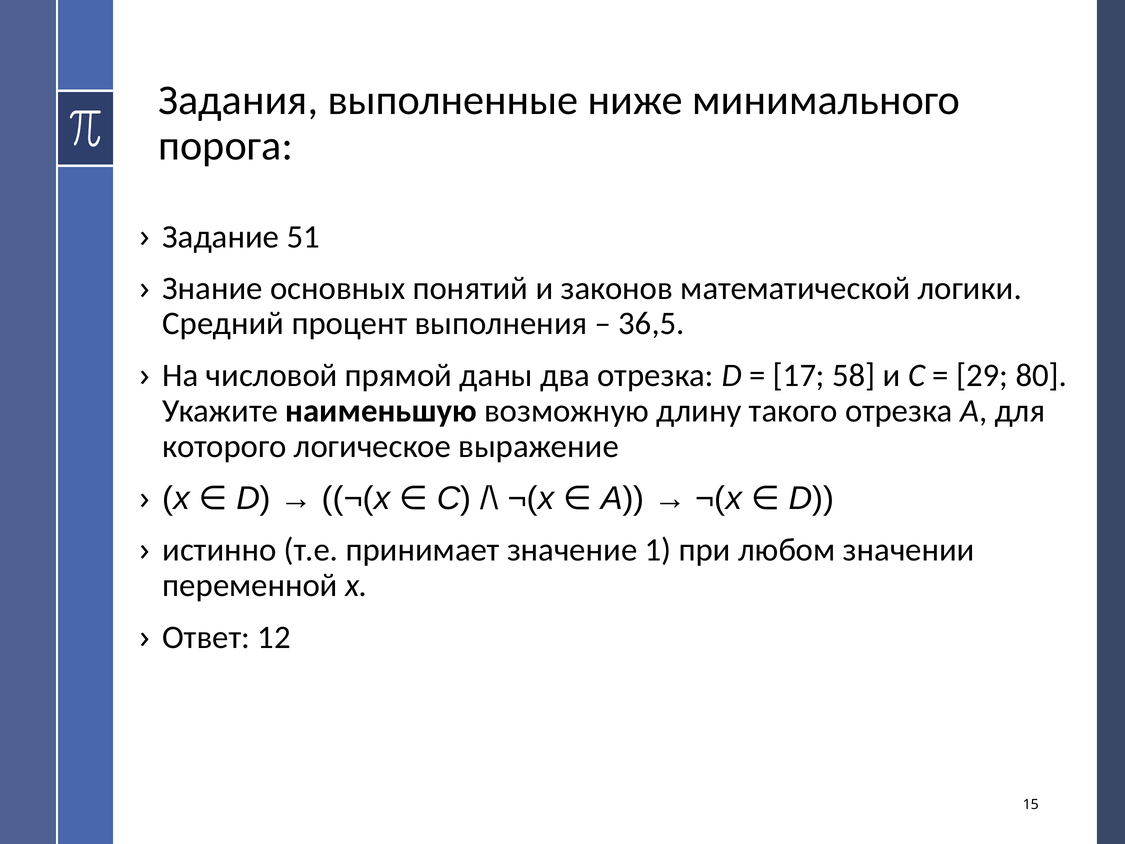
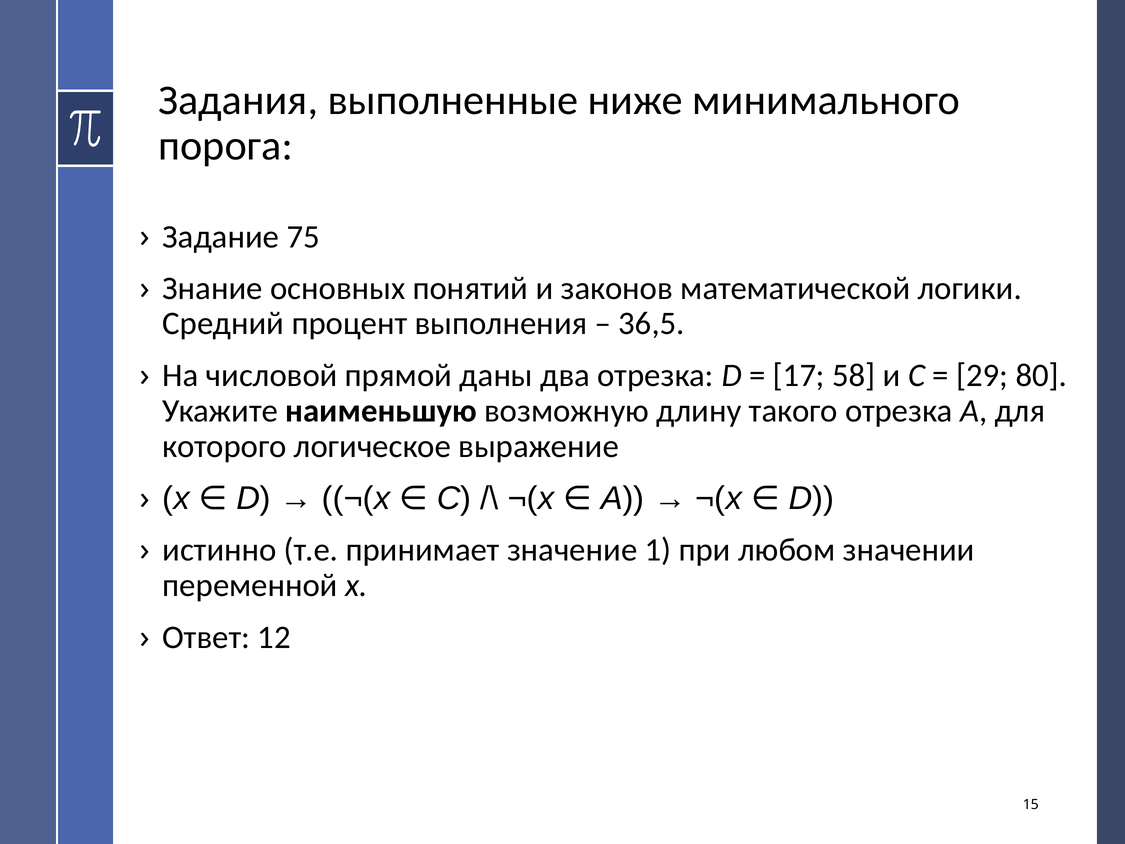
51: 51 -> 75
